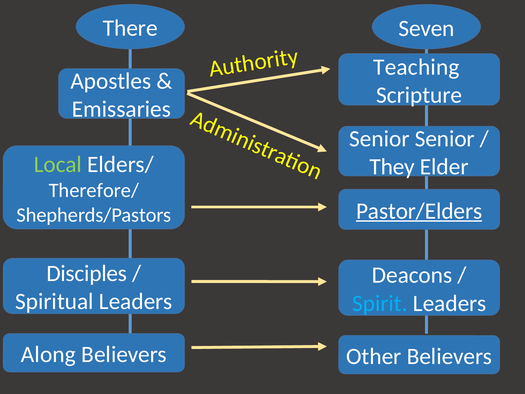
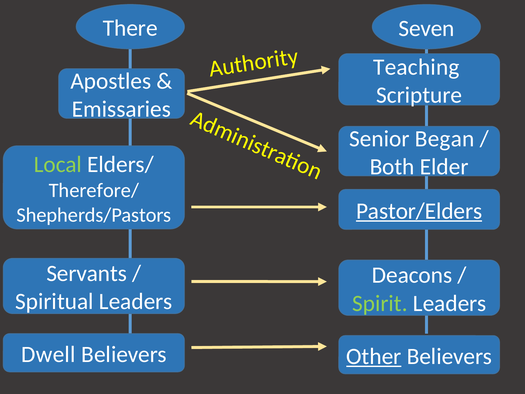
Senior Senior: Senior -> Began
They: They -> Both
Disciples: Disciples -> Servants
Spirit colour: light blue -> light green
Along: Along -> Dwell
Other underline: none -> present
